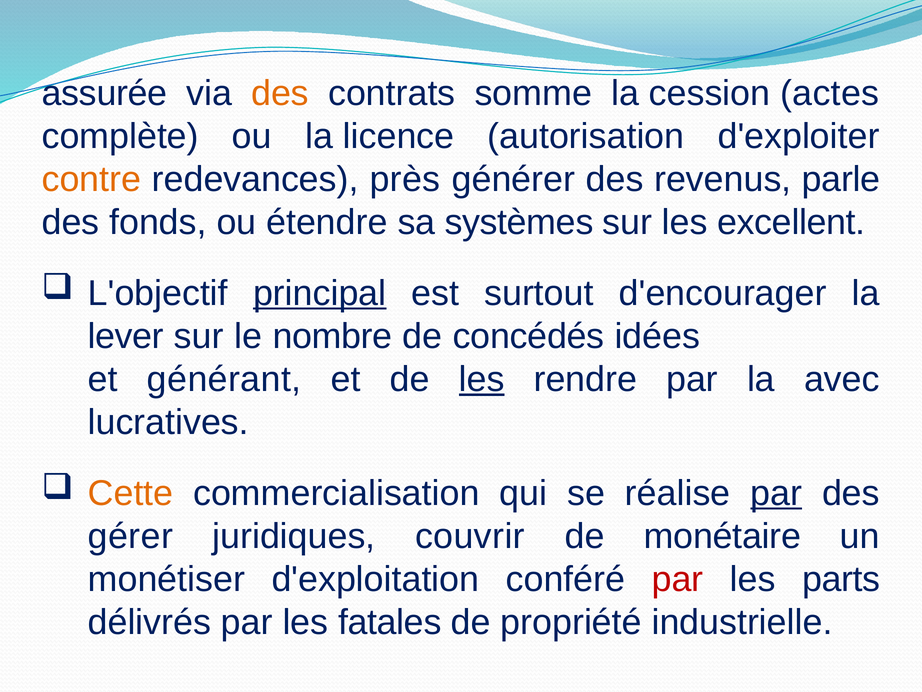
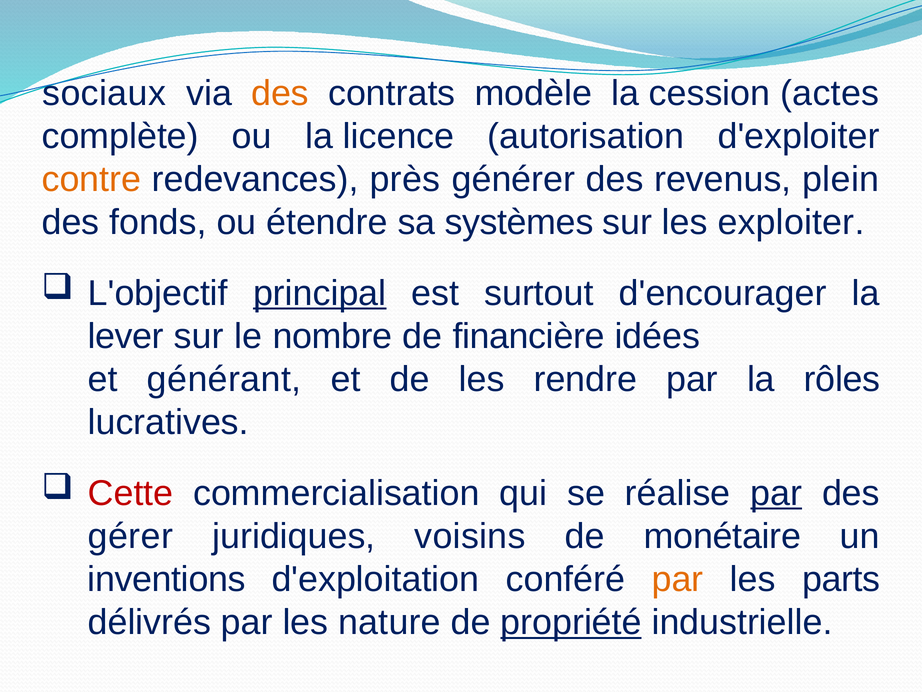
assurée: assurée -> sociaux
somme: somme -> modèle
parle: parle -> plein
excellent: excellent -> exploiter
concédés: concédés -> financière
les at (482, 379) underline: present -> none
avec: avec -> rôles
Cette colour: orange -> red
couvrir: couvrir -> voisins
monétiser: monétiser -> inventions
par at (678, 579) colour: red -> orange
fatales: fatales -> nature
propriété underline: none -> present
